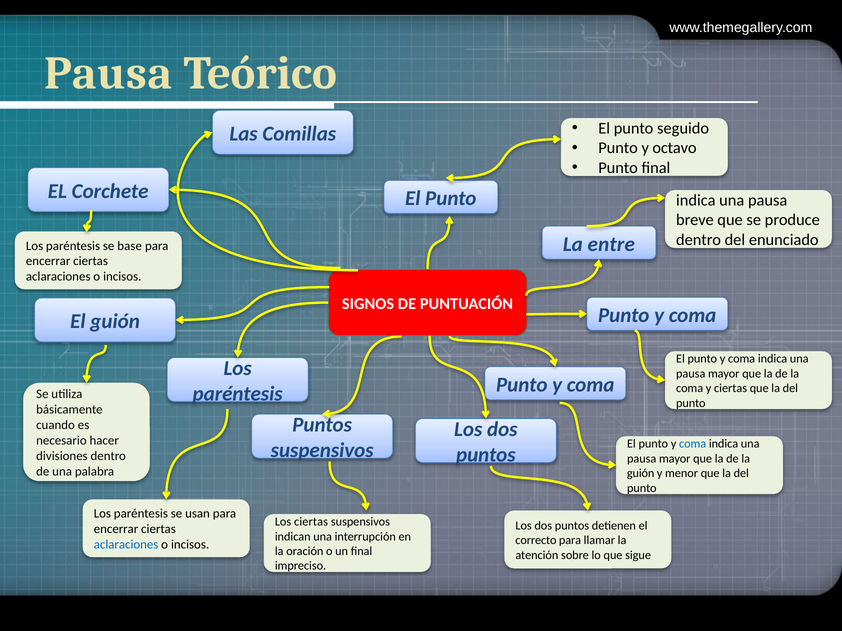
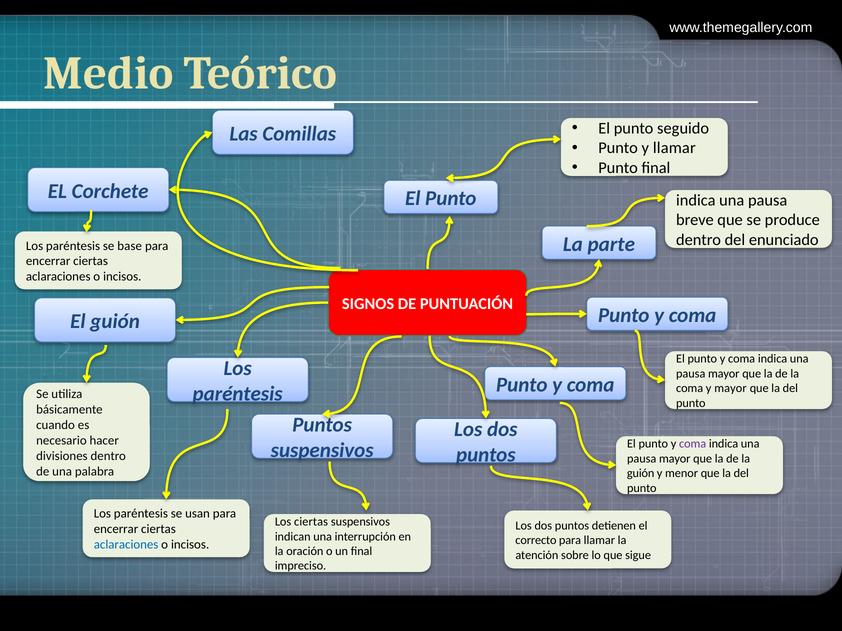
Pausa at (108, 73): Pausa -> Medio
y octavo: octavo -> llamar
entre: entre -> parte
y ciertas: ciertas -> mayor
coma at (693, 444) colour: blue -> purple
